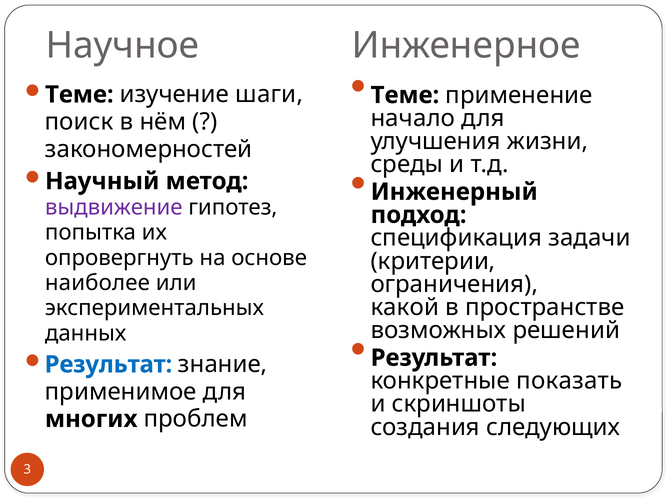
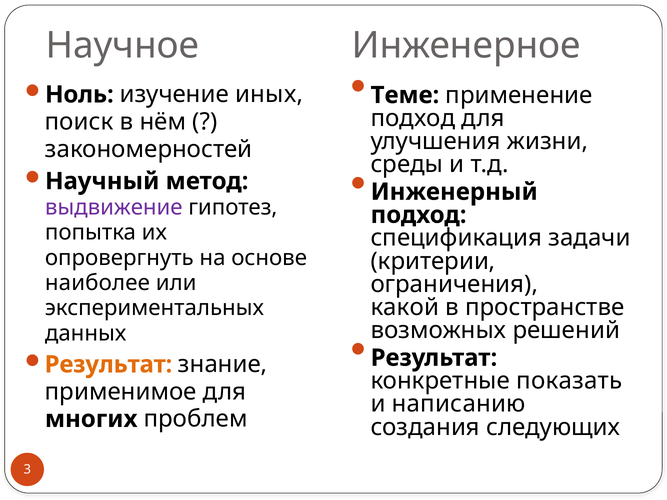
Теме at (79, 95): Теме -> Ноль
шаги: шаги -> иных
начало at (413, 118): начало -> подход
Результат at (108, 365) colour: blue -> orange
скриншоты: скриншоты -> написанию
